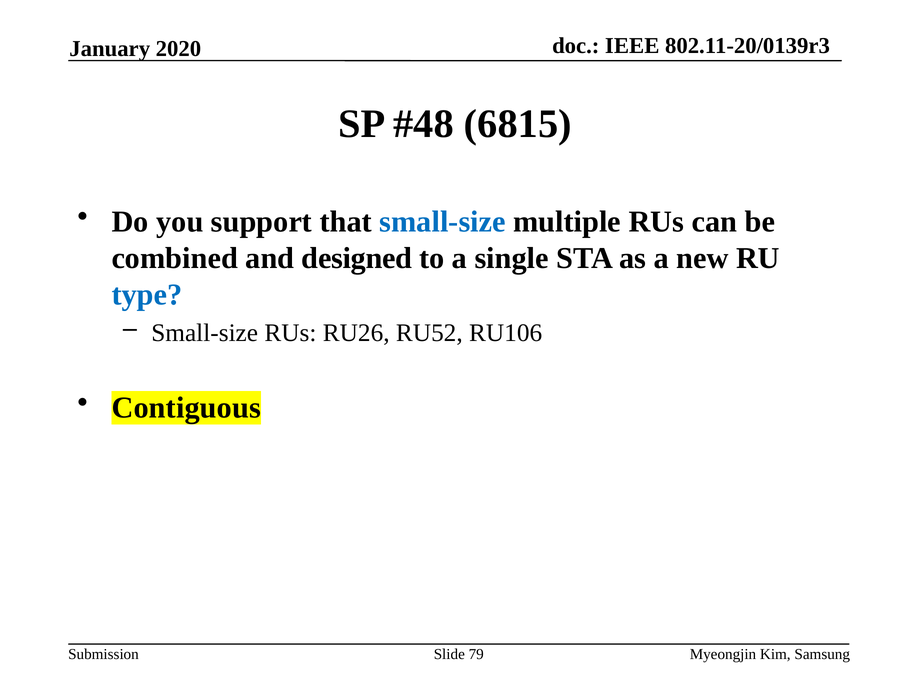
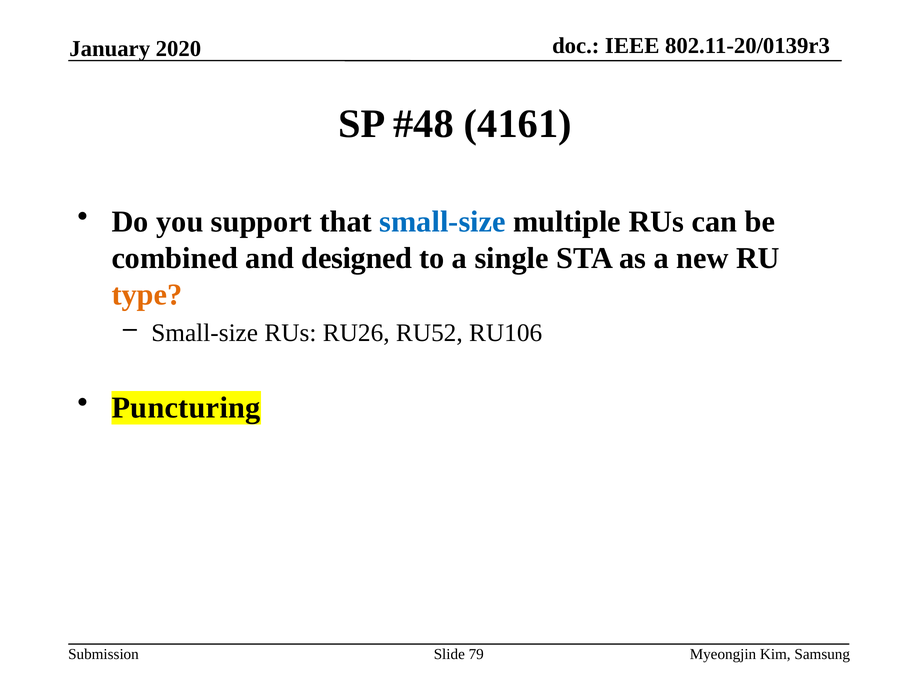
6815: 6815 -> 4161
type colour: blue -> orange
Contiguous: Contiguous -> Puncturing
